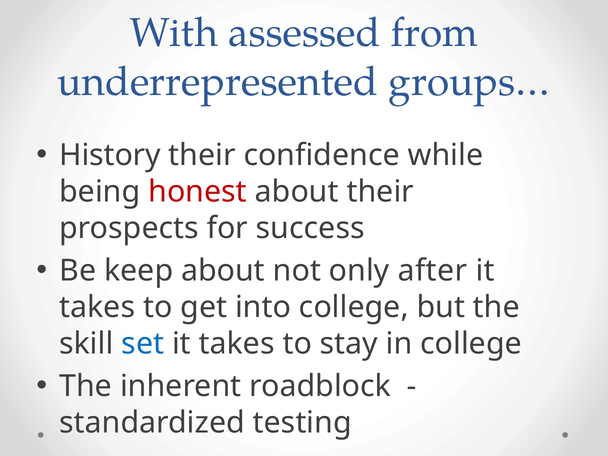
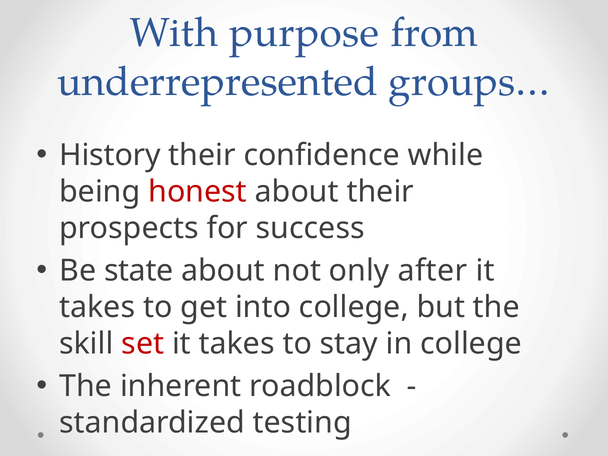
assessed: assessed -> purpose
keep: keep -> state
set colour: blue -> red
